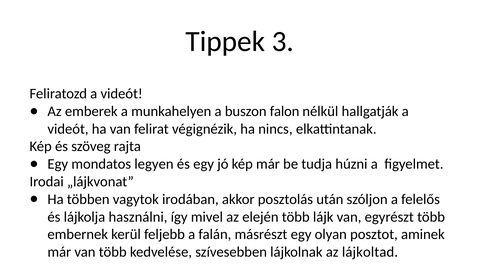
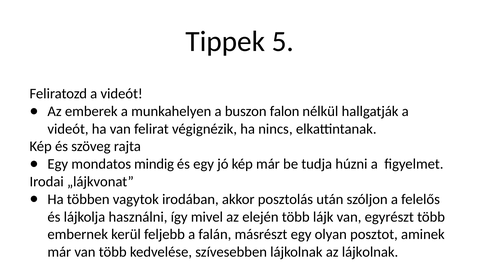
3: 3 -> 5
legyen: legyen -> mindig
az lájkoltad: lájkoltad -> lájkolnak
